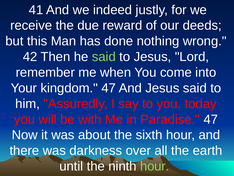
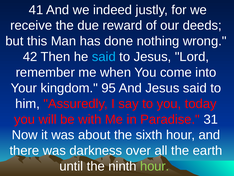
said at (104, 57) colour: light green -> light blue
kingdom 47: 47 -> 95
Paradise 47: 47 -> 31
